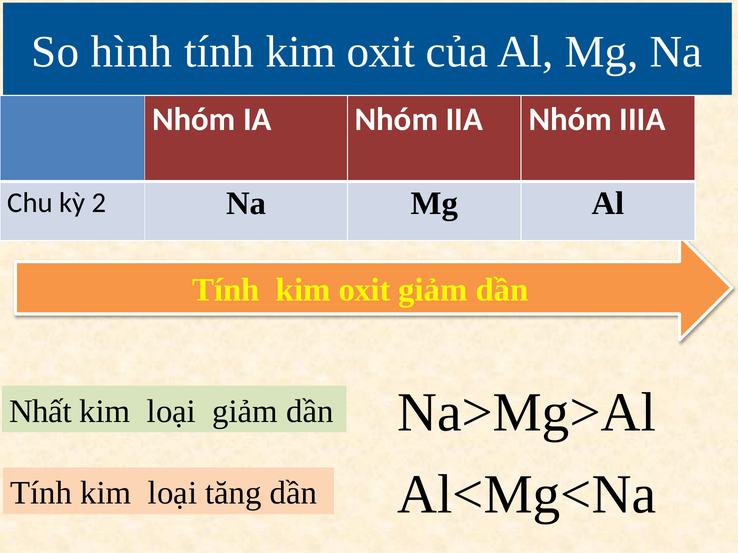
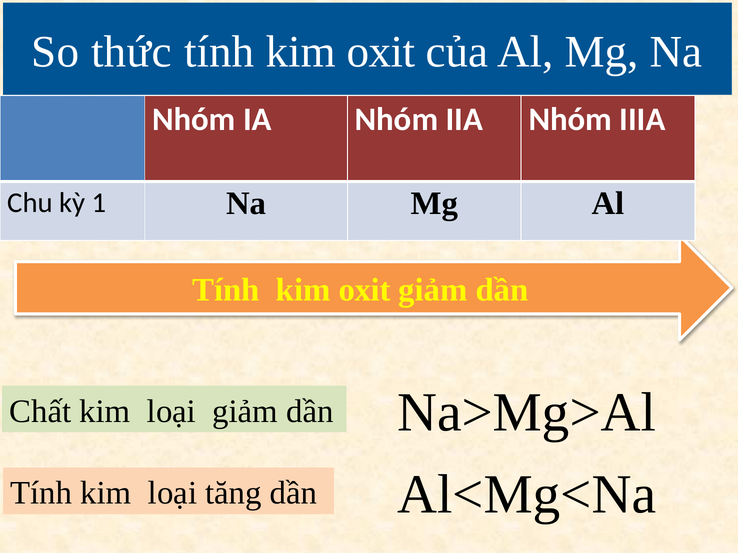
hình: hình -> thức
2: 2 -> 1
Nhất: Nhất -> Chất
